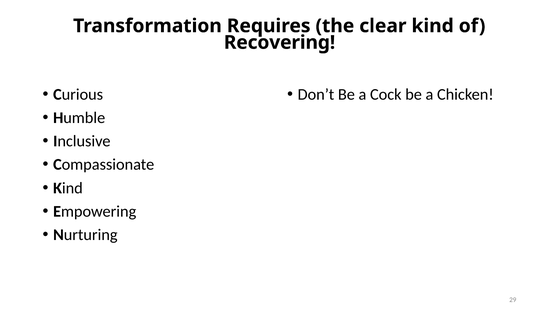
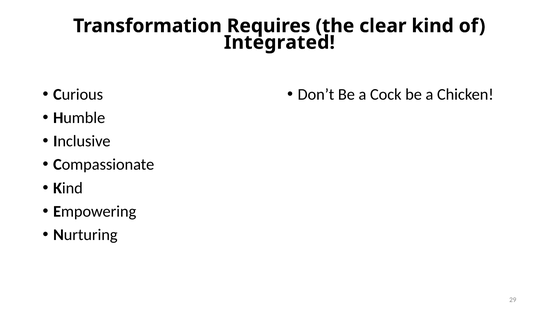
Recovering: Recovering -> Integrated
